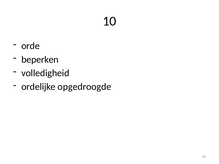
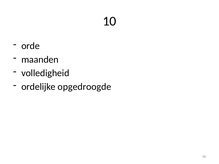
beperken: beperken -> maanden
